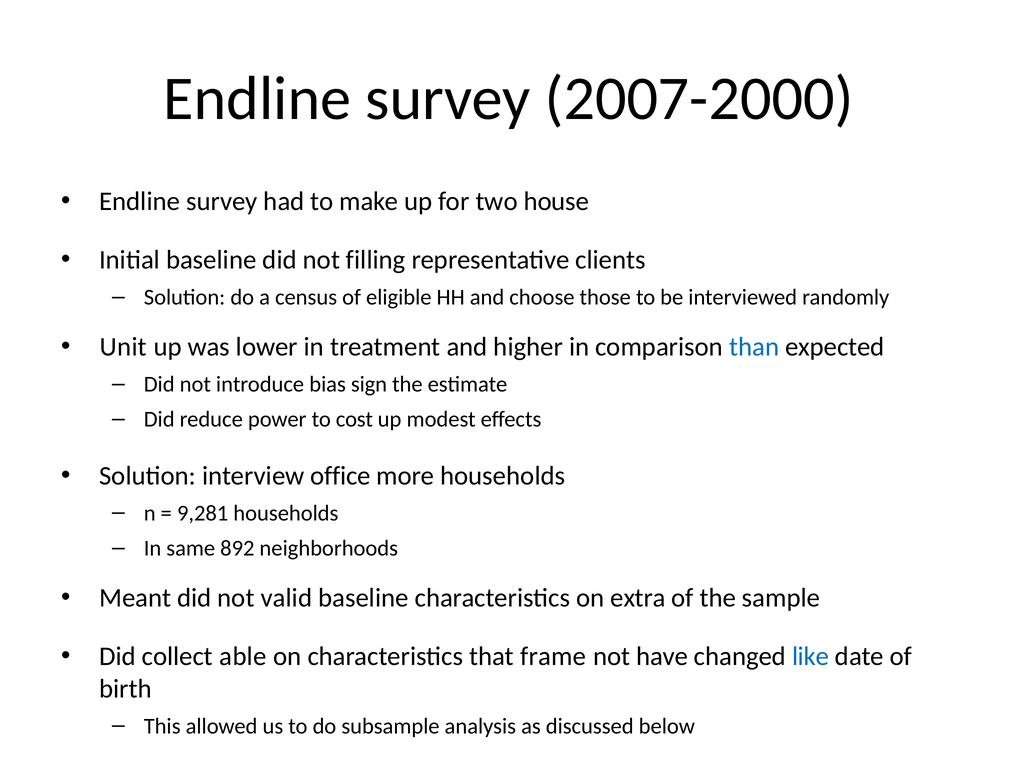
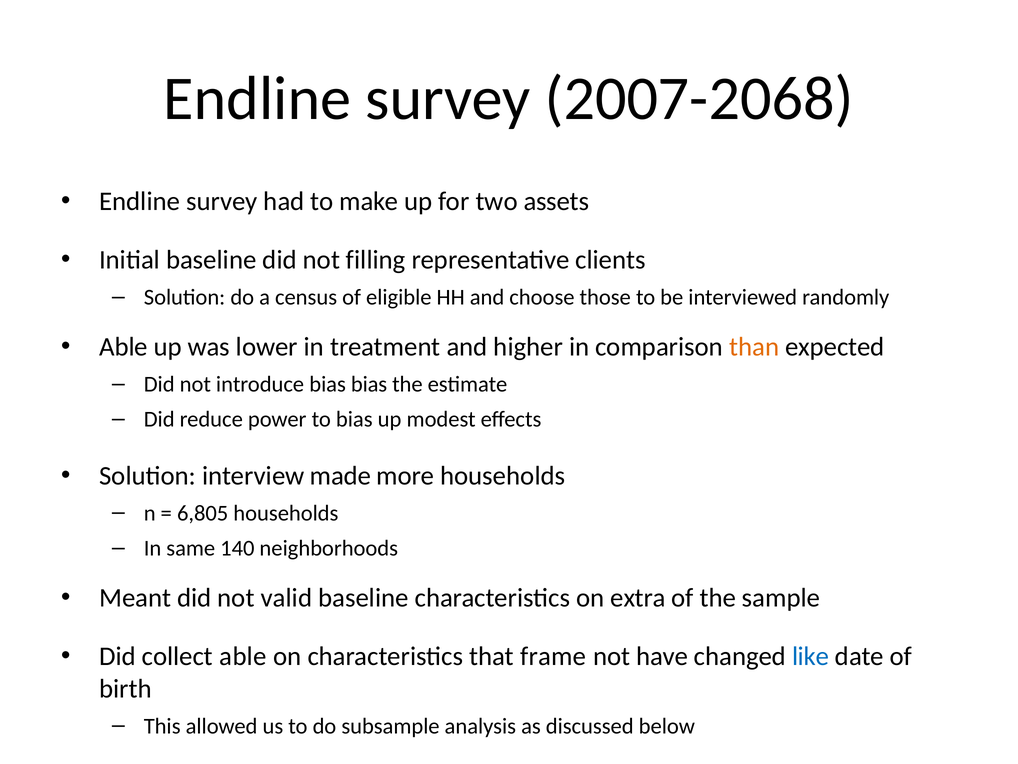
2007-2000: 2007-2000 -> 2007-2068
house: house -> assets
Unit at (123, 347): Unit -> Able
than colour: blue -> orange
bias sign: sign -> bias
to cost: cost -> bias
office: office -> made
9,281: 9,281 -> 6,805
892: 892 -> 140
